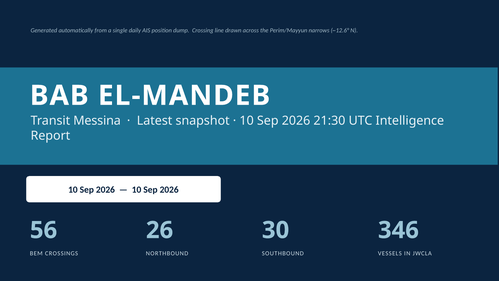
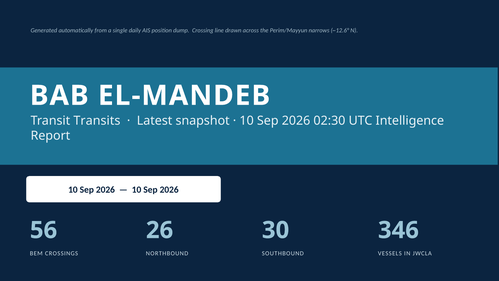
Messina: Messina -> Transits
21:30: 21:30 -> 02:30
